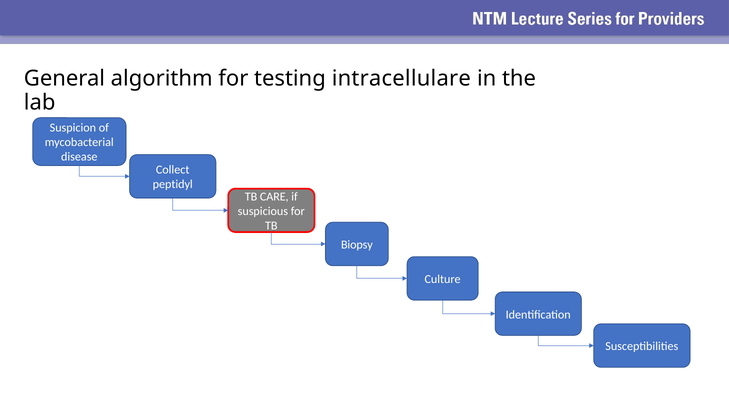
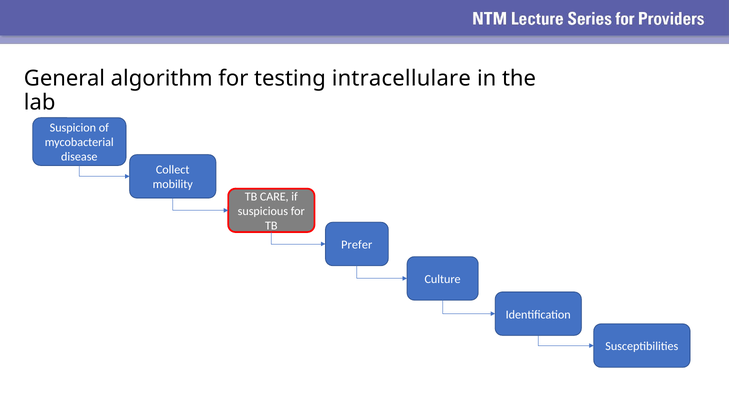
peptidyl: peptidyl -> mobility
Biopsy: Biopsy -> Prefer
